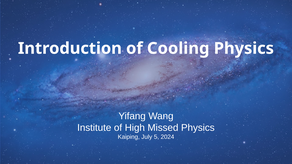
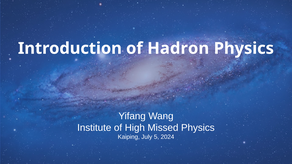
Cooling: Cooling -> Hadron
